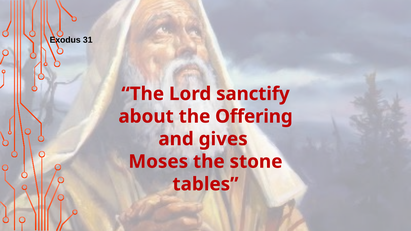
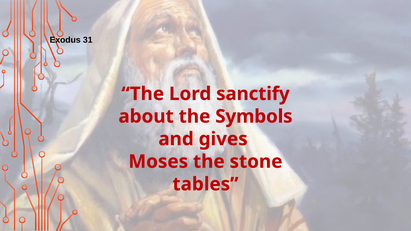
Offering: Offering -> Symbols
